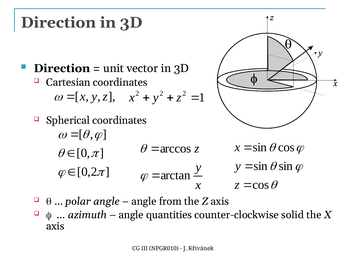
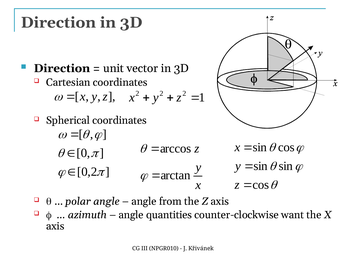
solid: solid -> want
